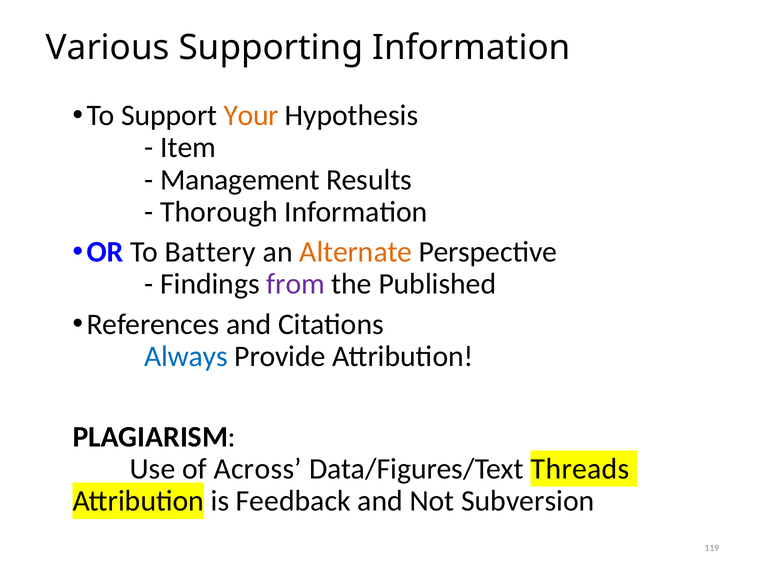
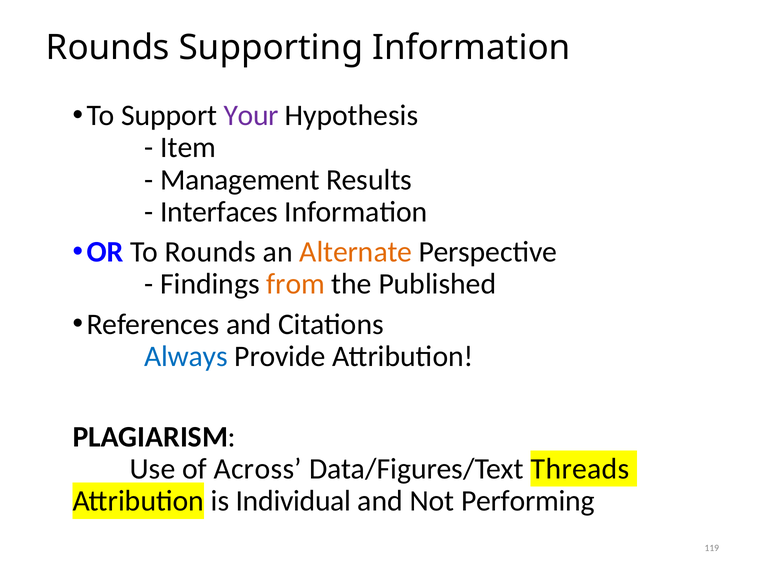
Various at (108, 48): Various -> Rounds
Your colour: orange -> purple
Thorough: Thorough -> Interfaces
To Battery: Battery -> Rounds
from colour: purple -> orange
Feedback: Feedback -> Individual
Subversion: Subversion -> Performing
